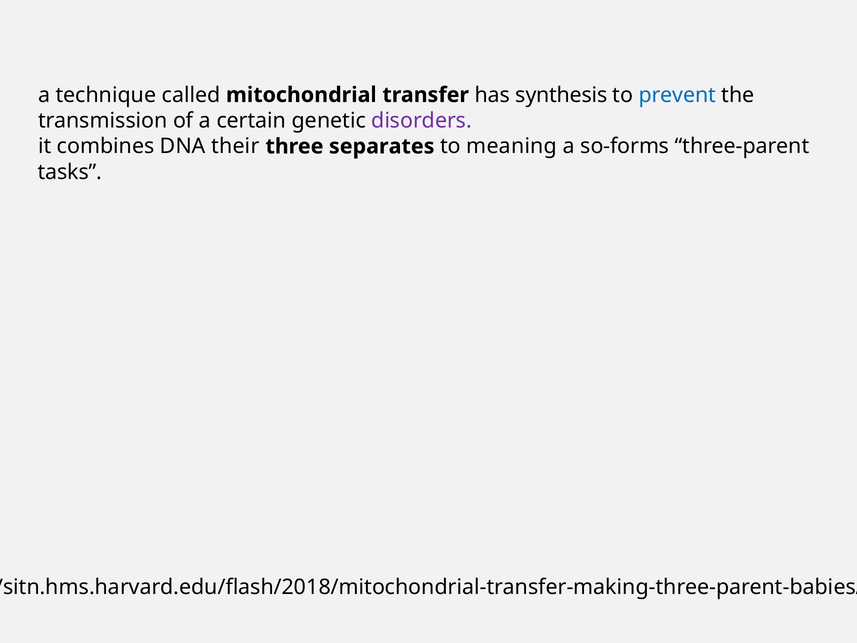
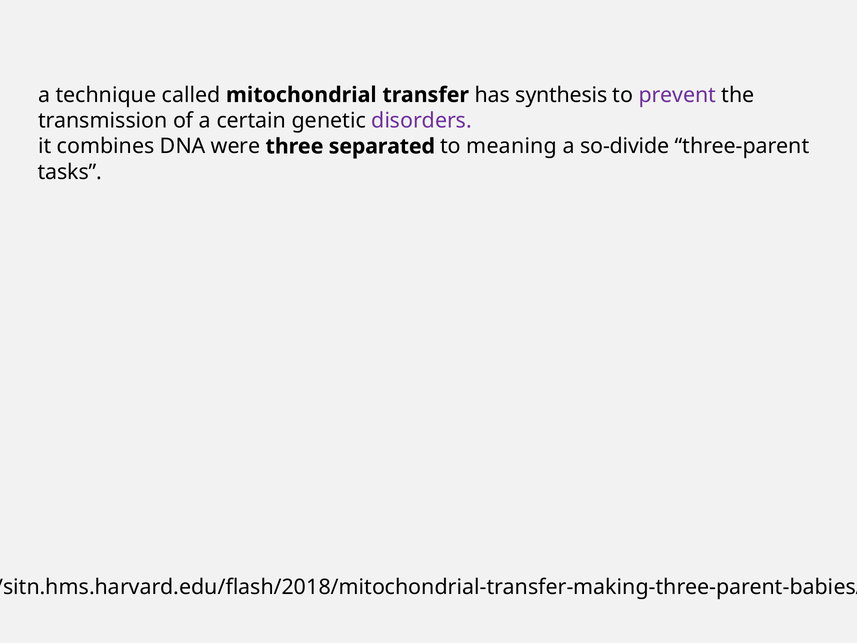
prevent colour: blue -> purple
their: their -> were
separates: separates -> separated
so-forms: so-forms -> so-divide
